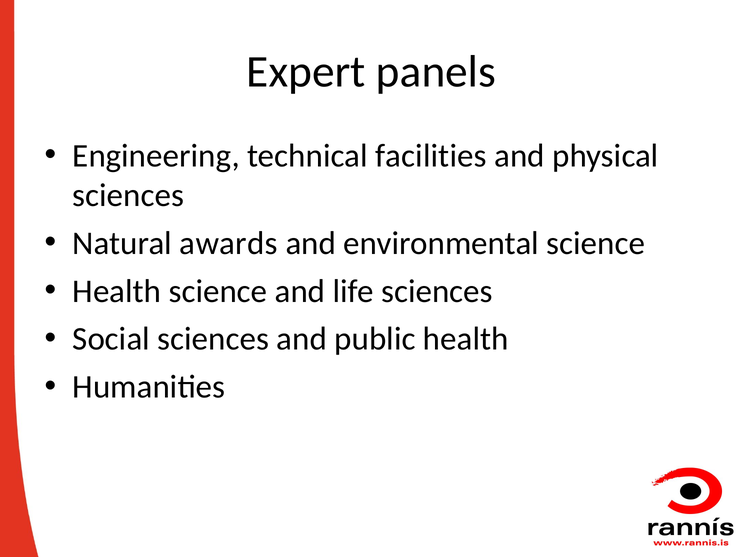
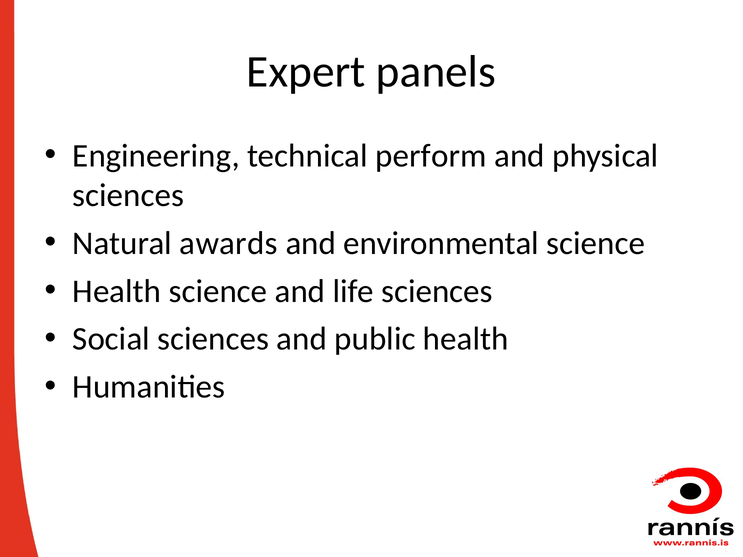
facilities: facilities -> perform
